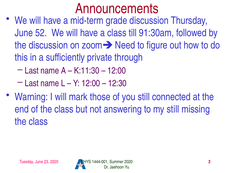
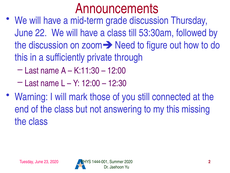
52: 52 -> 22
91:30am: 91:30am -> 53:30am
my still: still -> this
